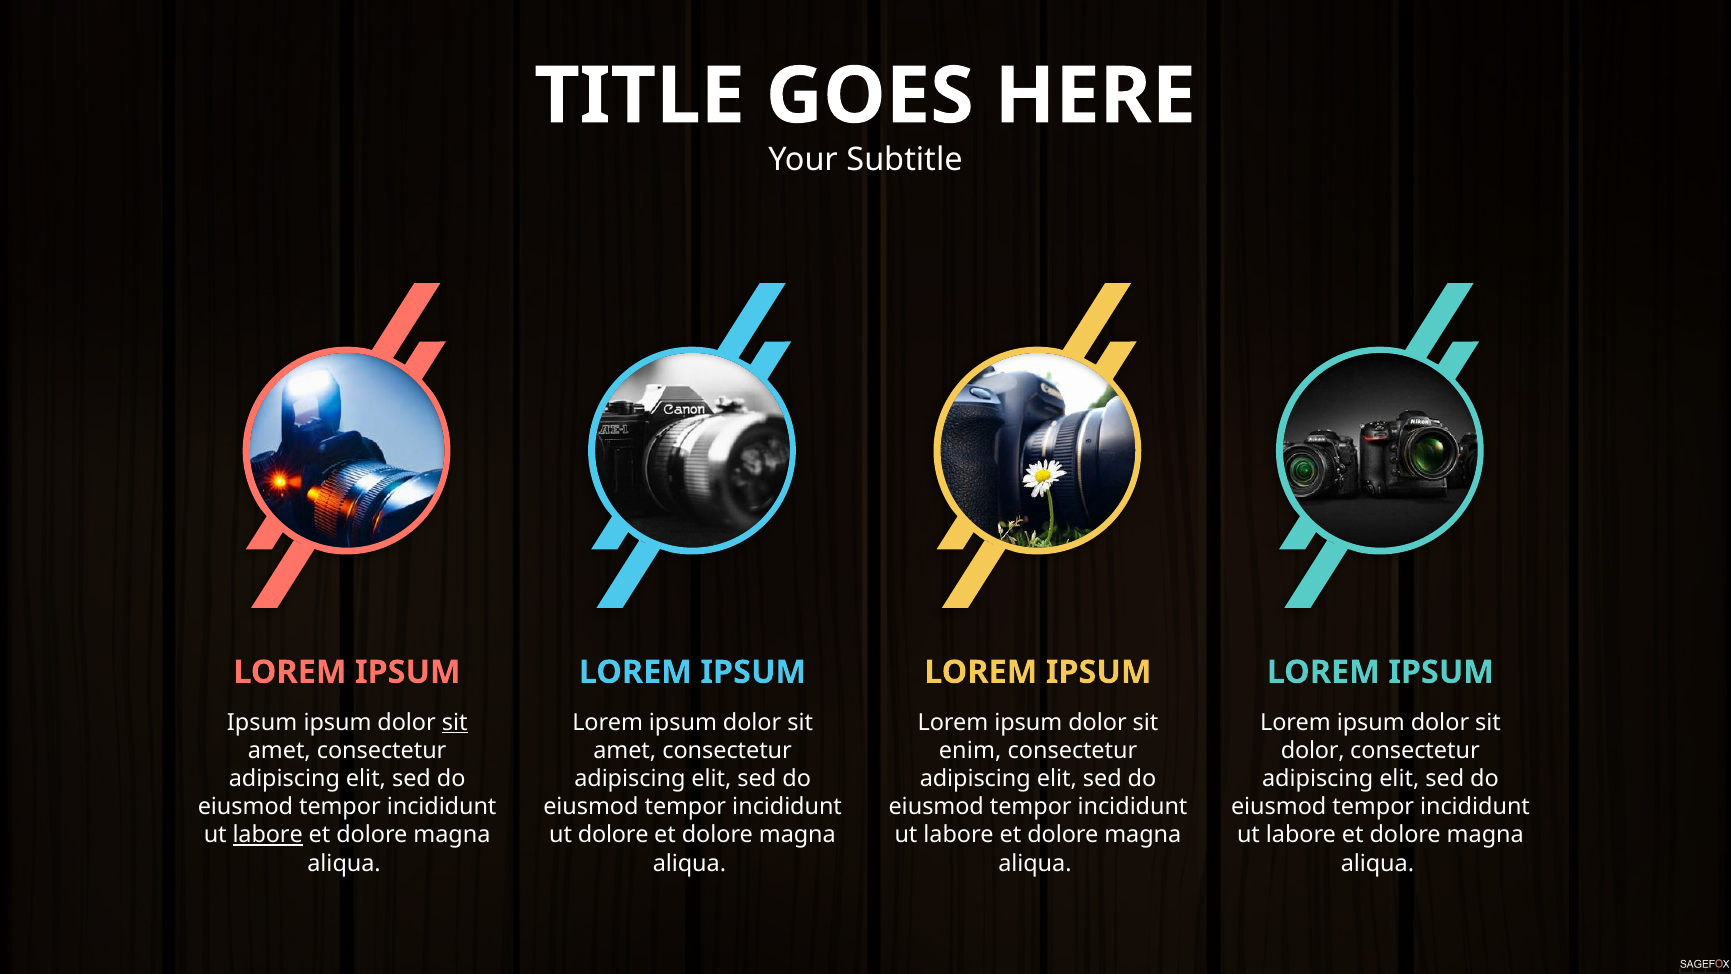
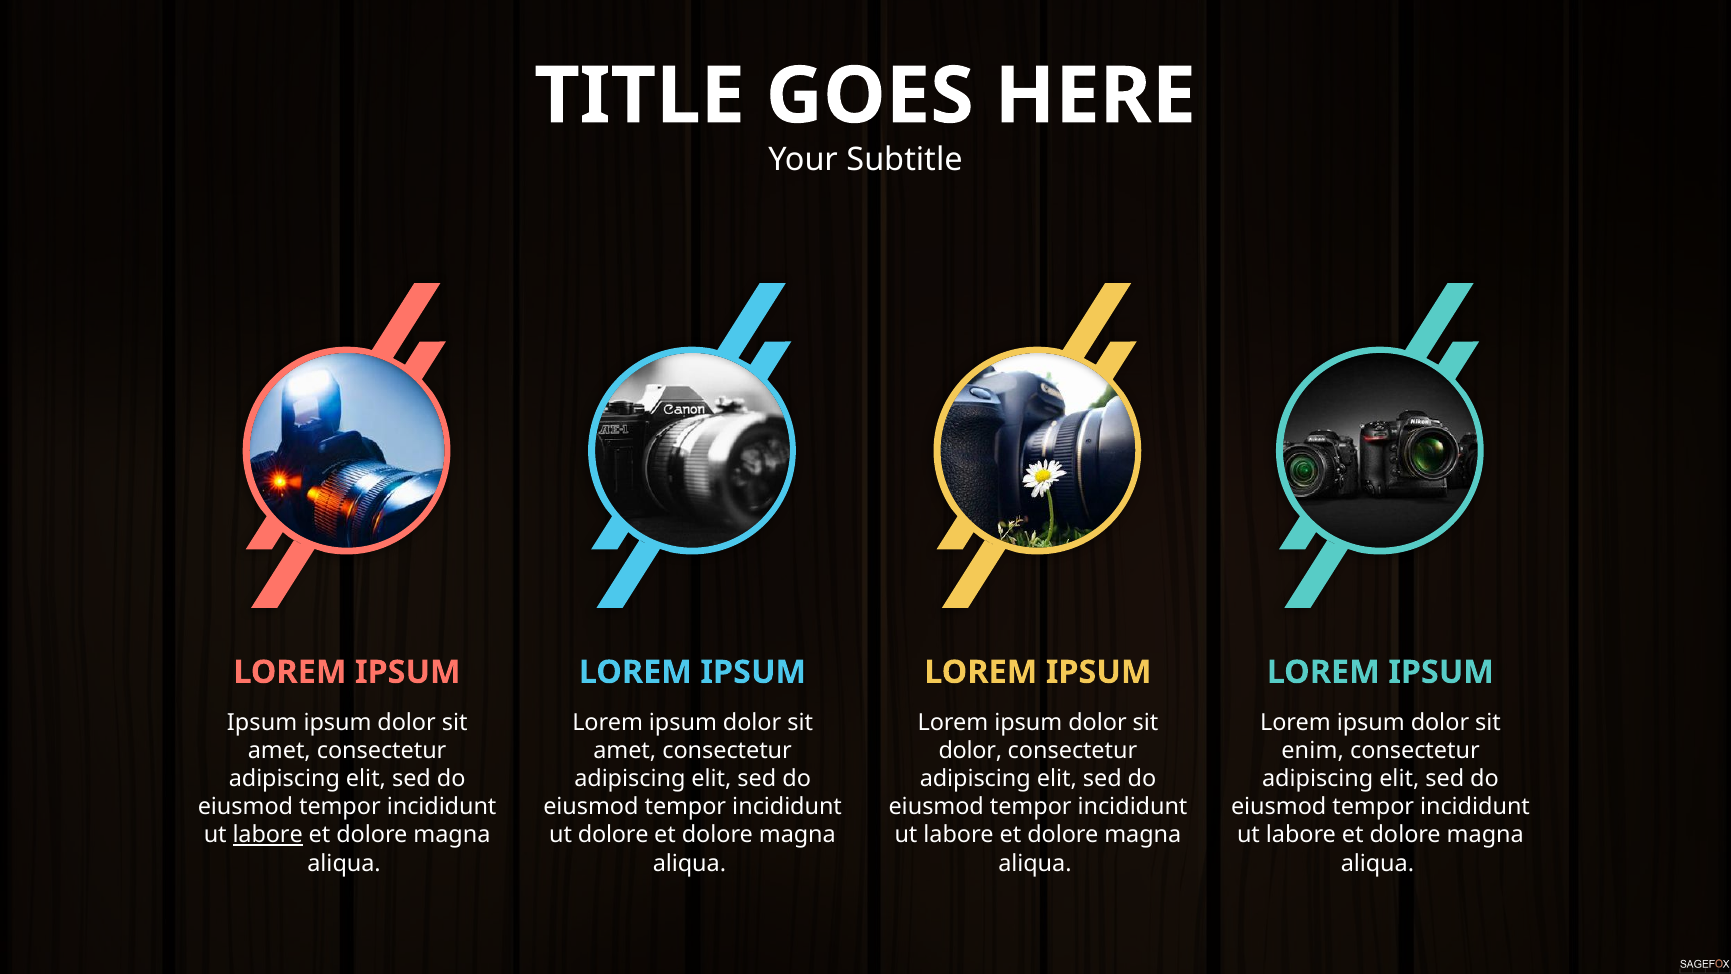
sit at (455, 722) underline: present -> none
enim at (970, 750): enim -> dolor
dolor at (1313, 750): dolor -> enim
